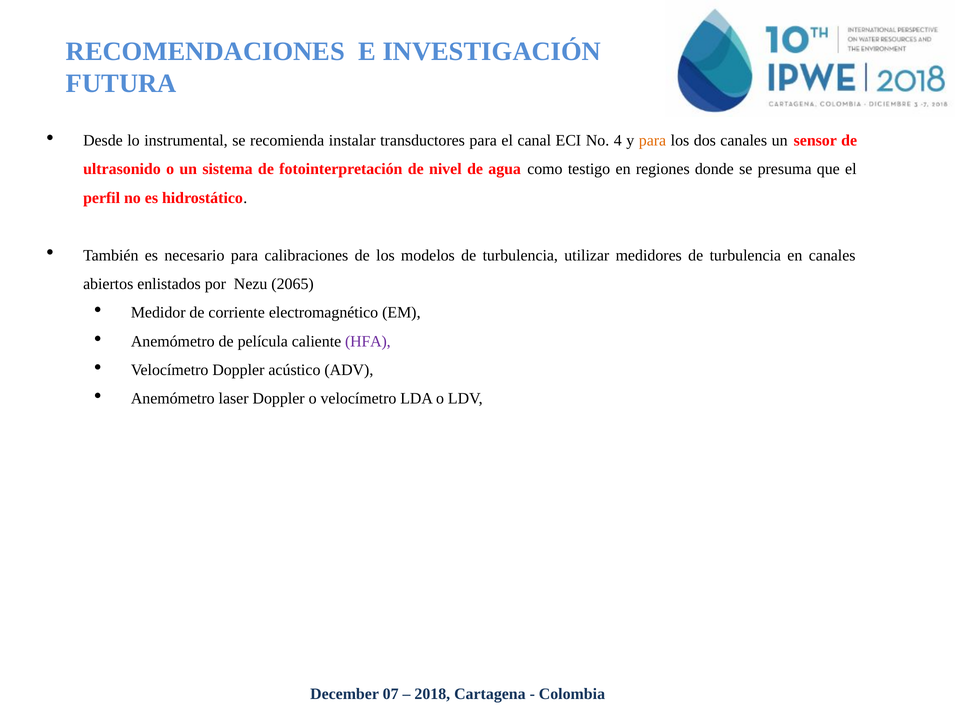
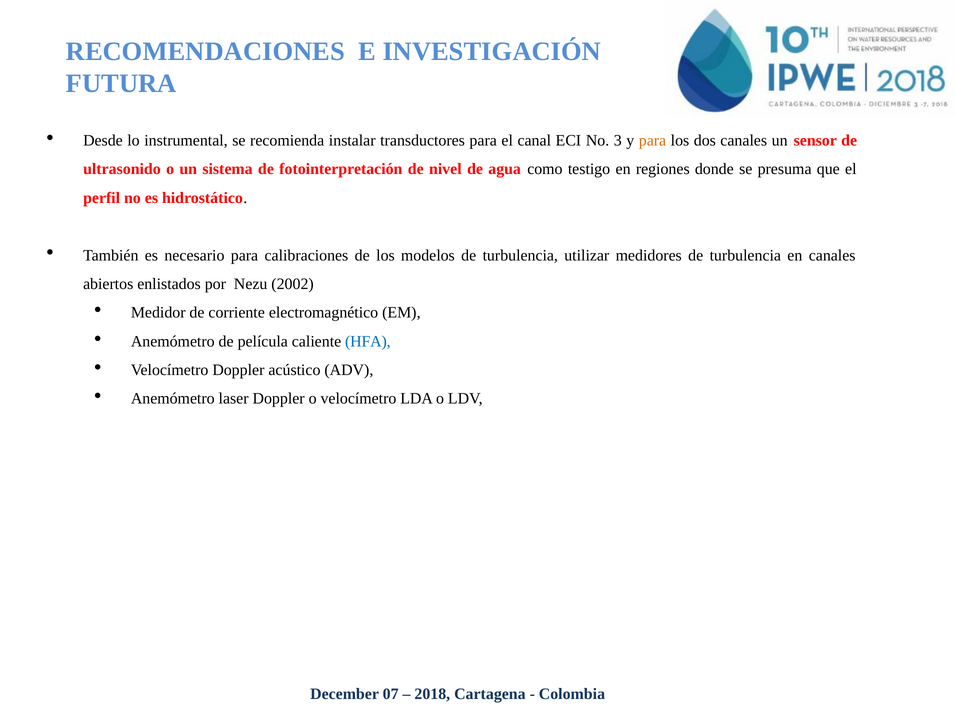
4: 4 -> 3
2065: 2065 -> 2002
HFA colour: purple -> blue
